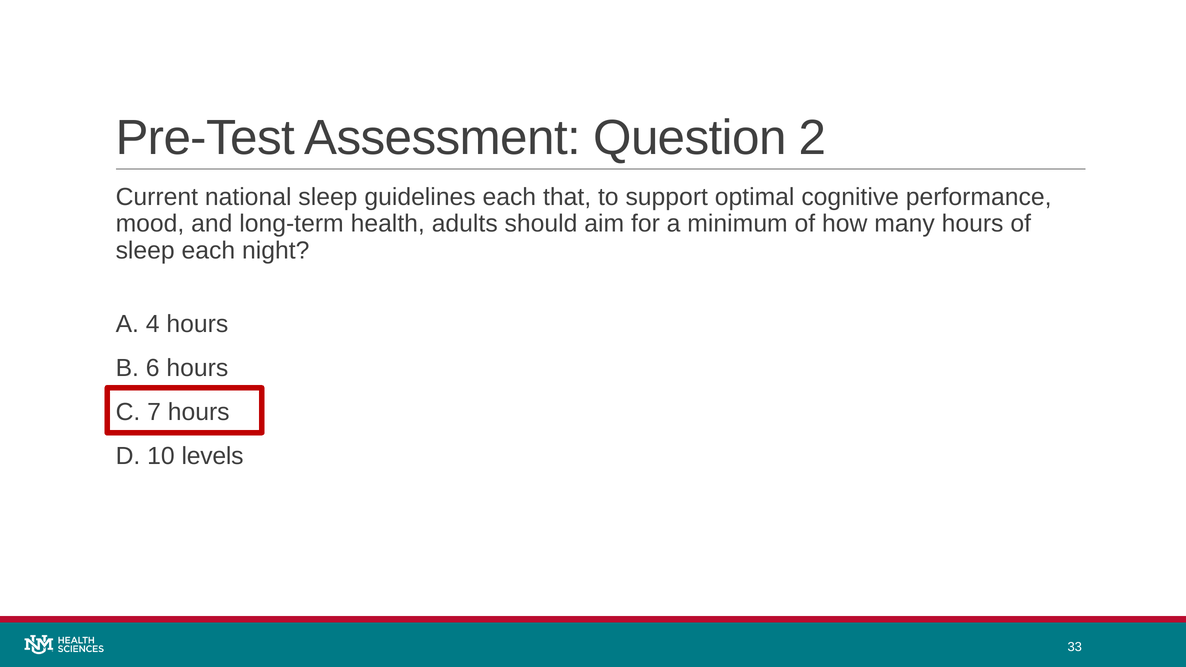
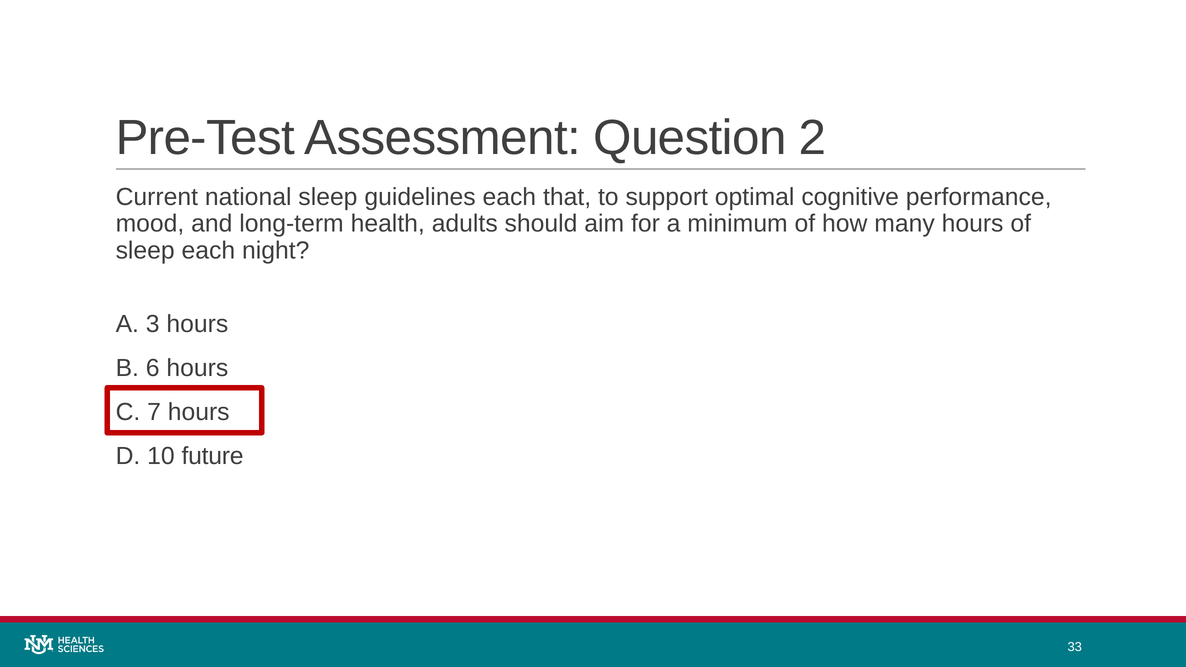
4: 4 -> 3
levels: levels -> future
